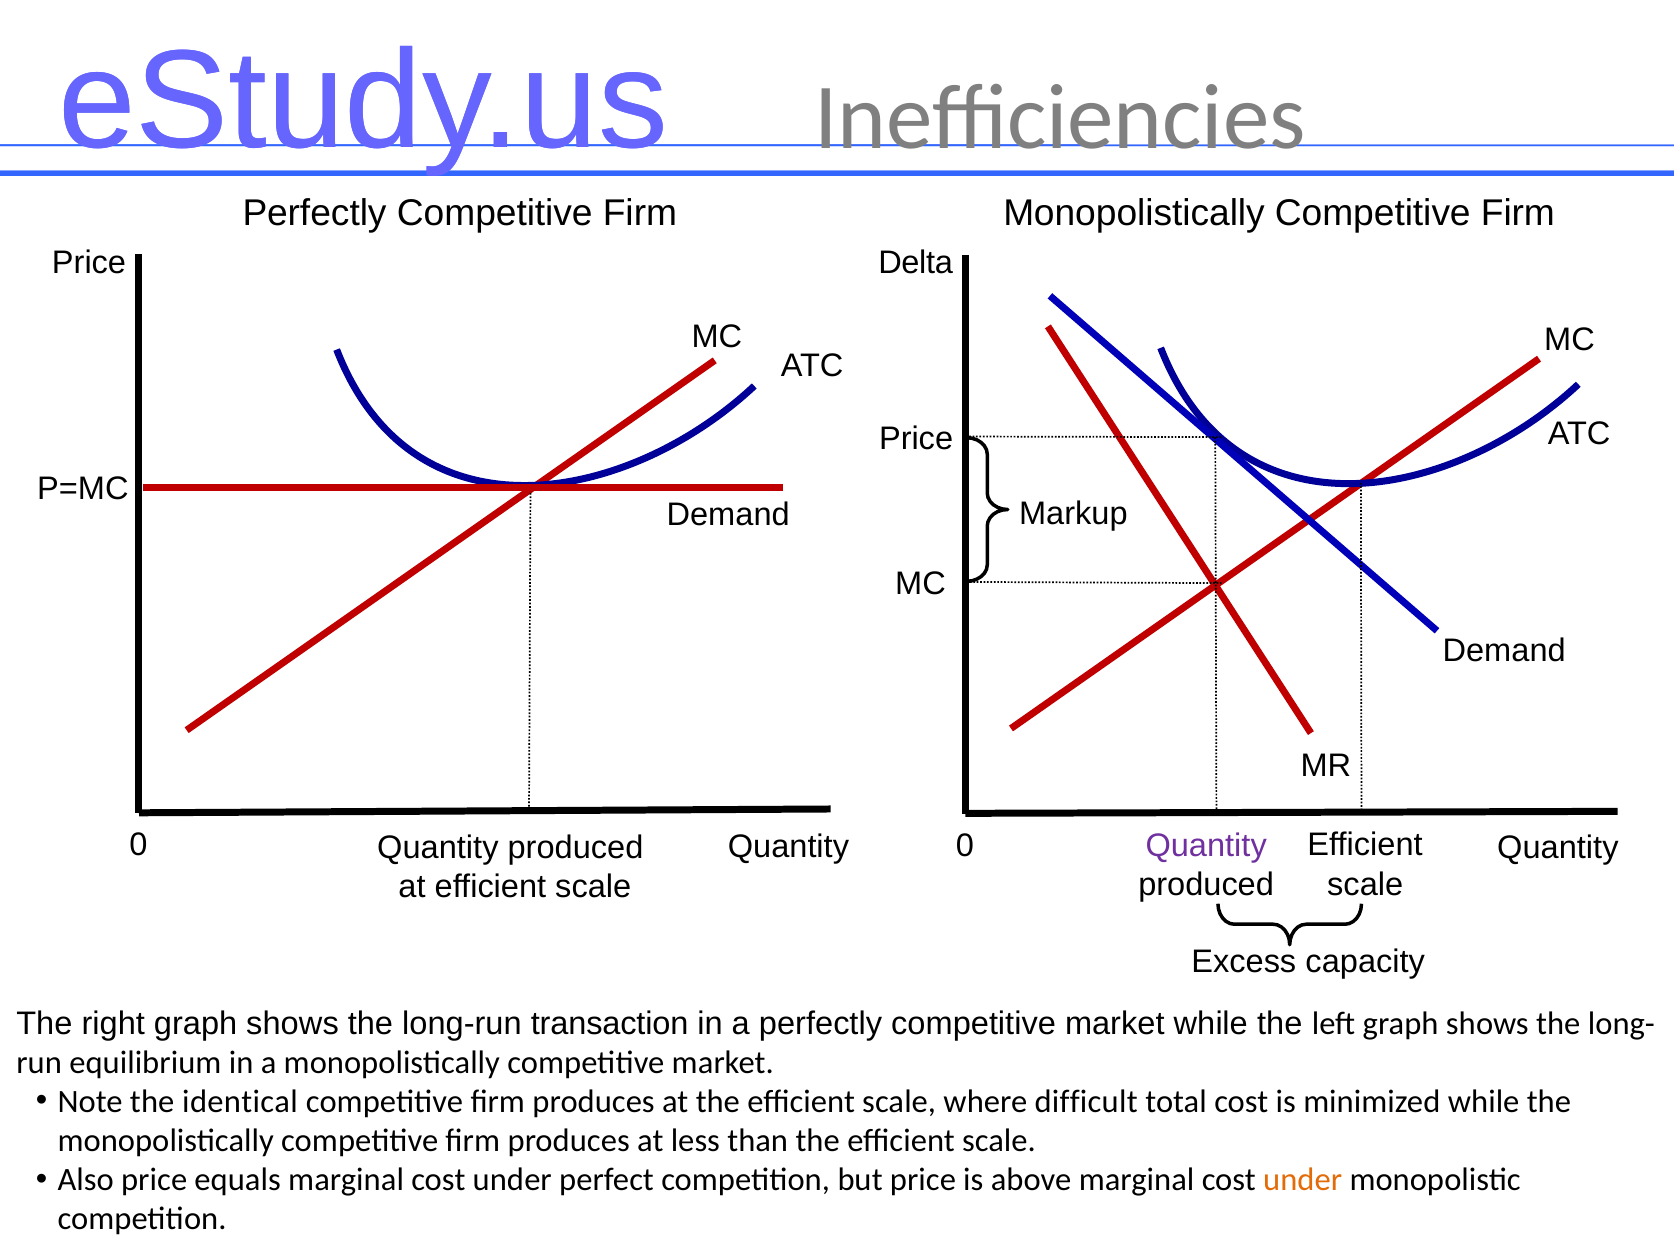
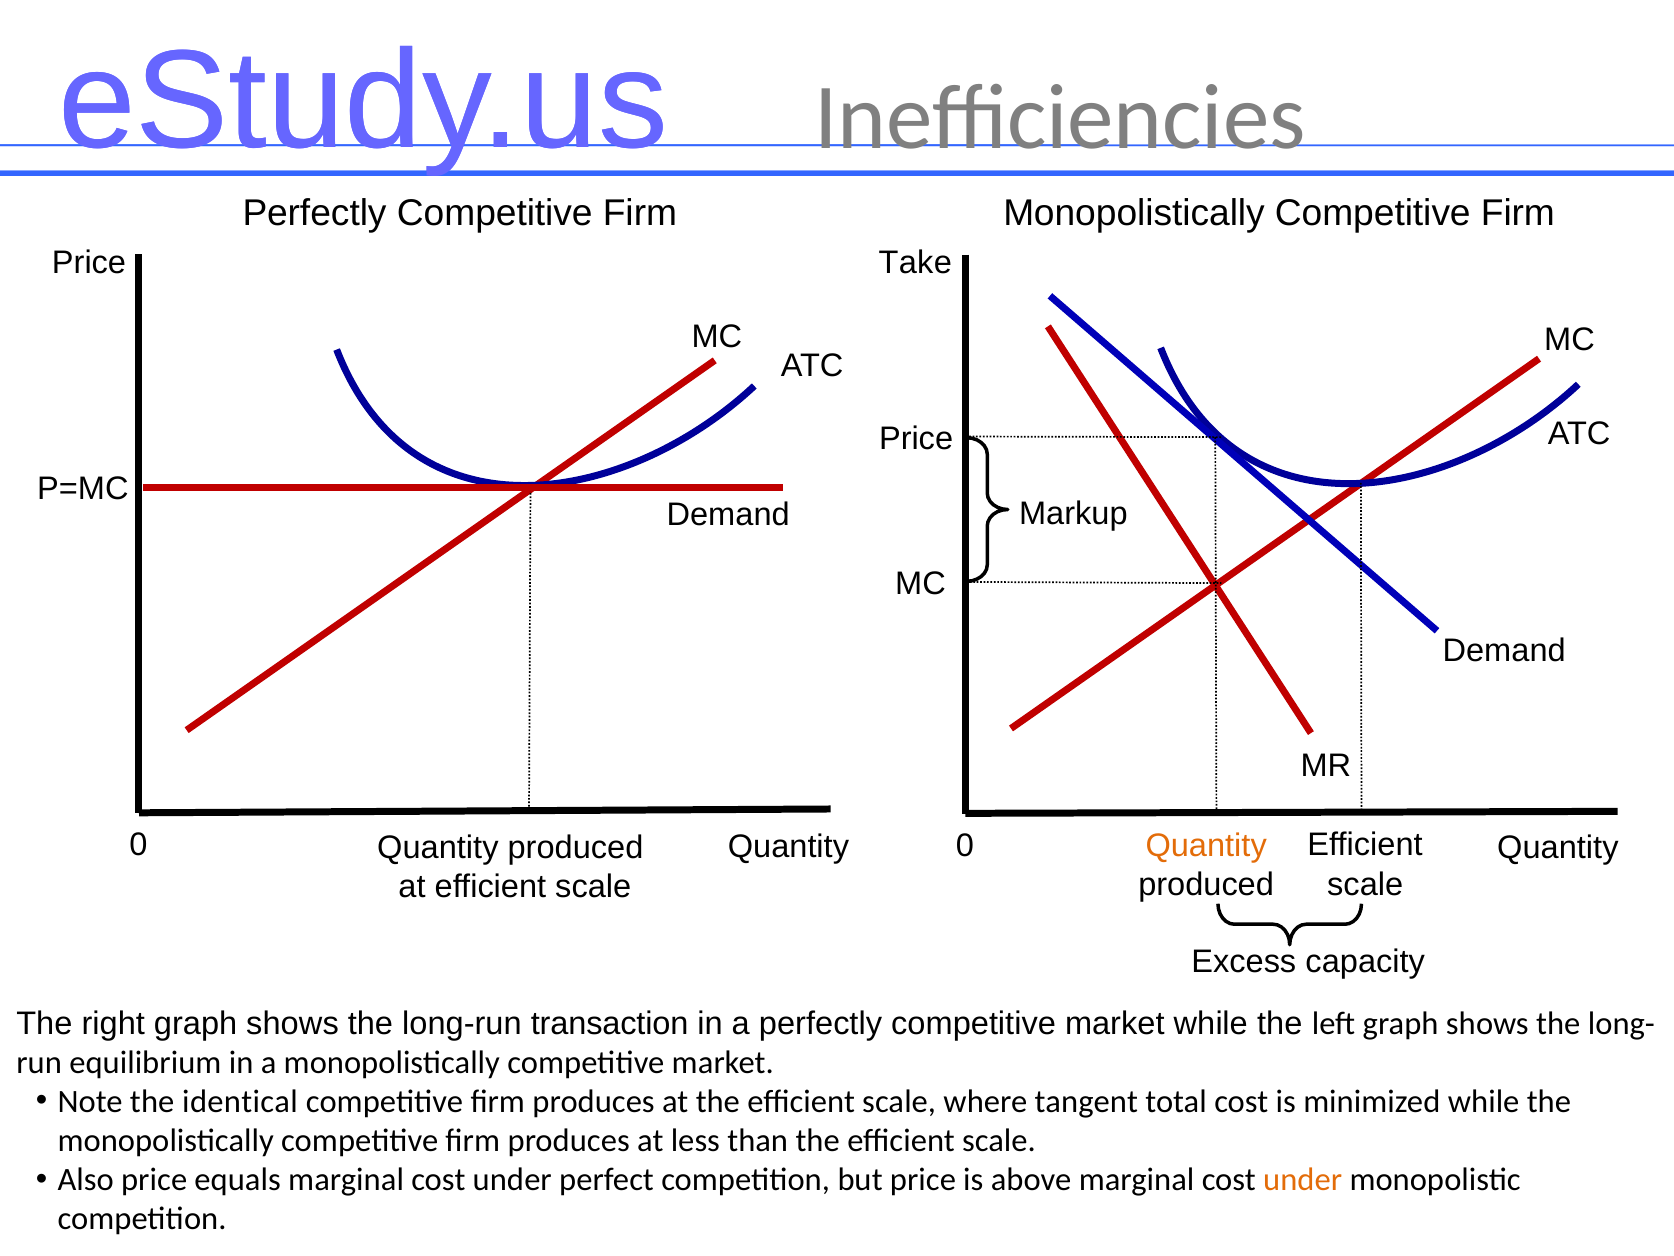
Delta: Delta -> Take
Quantity at (1206, 845) colour: purple -> orange
difficult: difficult -> tangent
